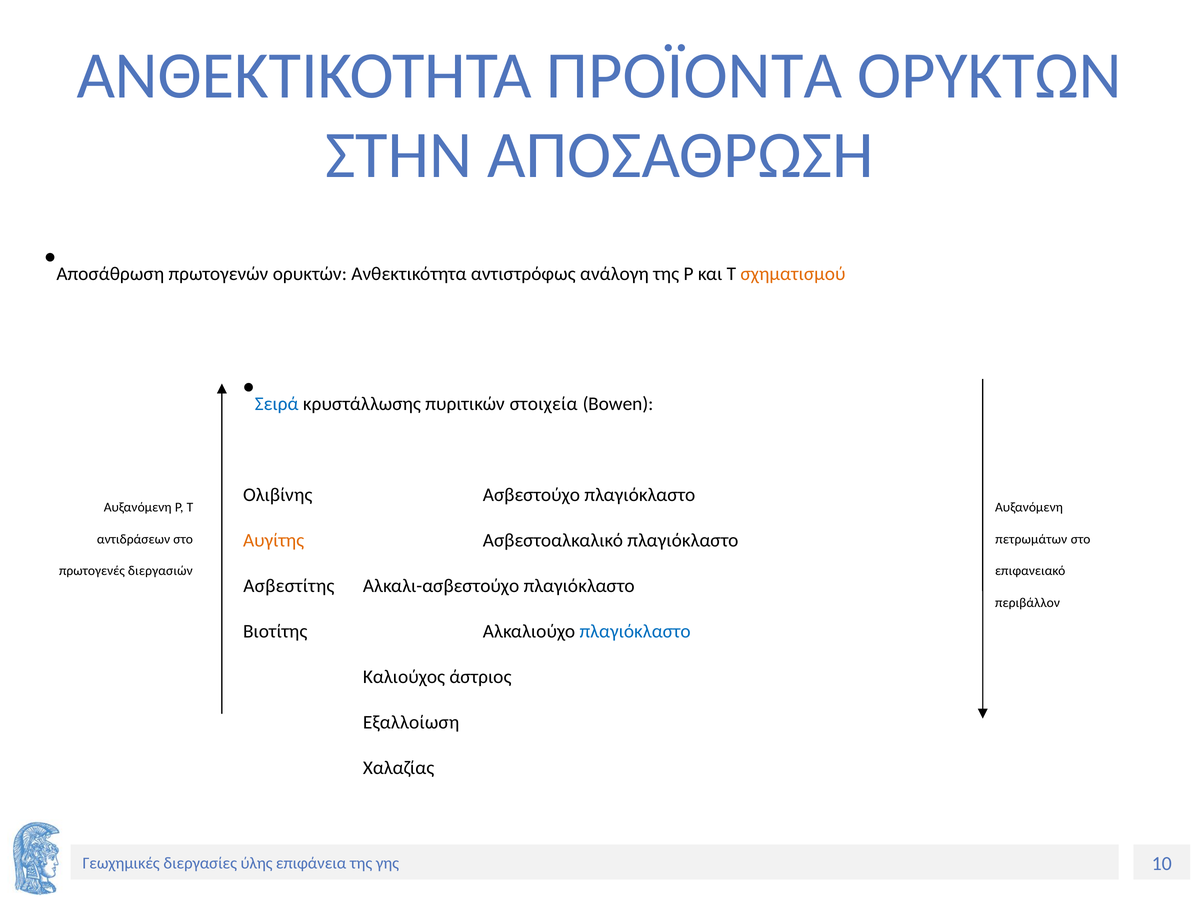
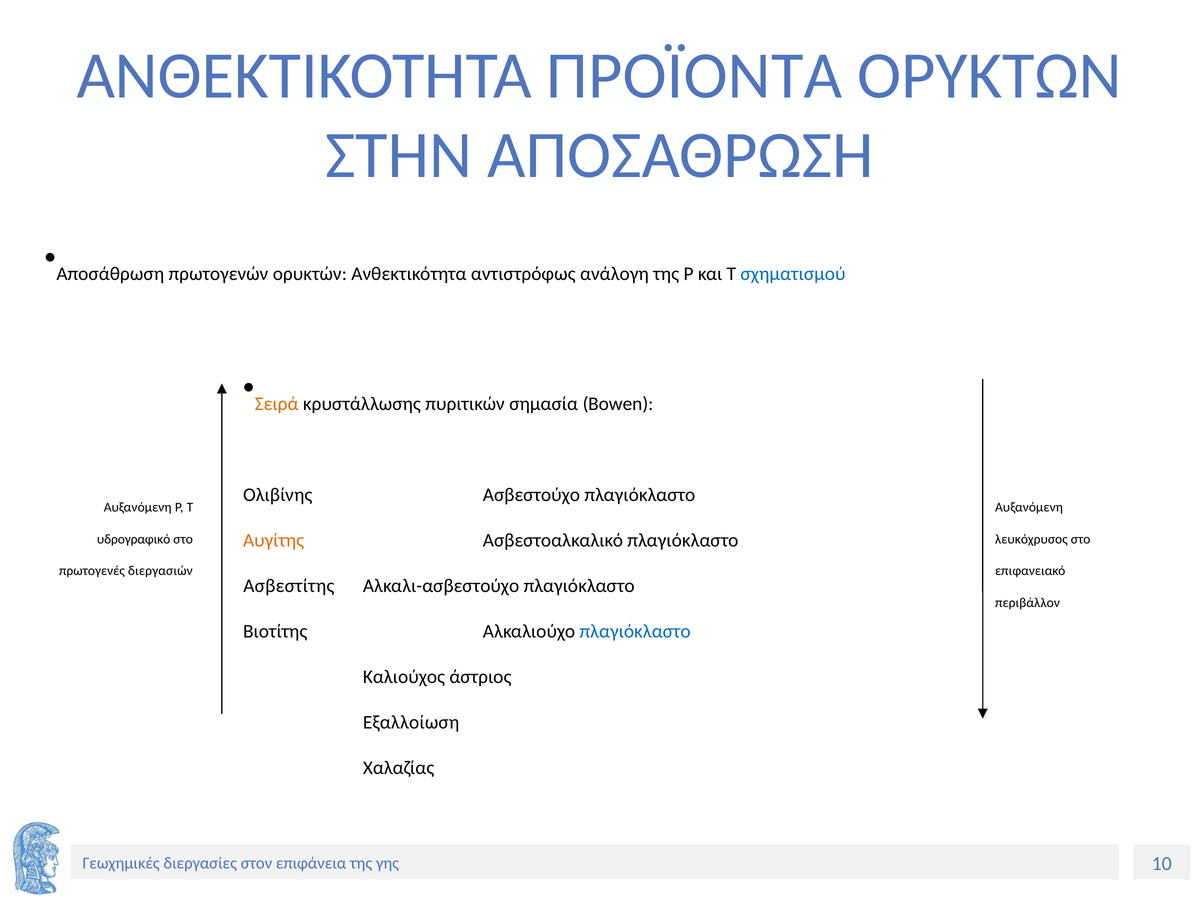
σχηματισμού colour: orange -> blue
Σειρά colour: blue -> orange
στοιχεία: στοιχεία -> σημασία
αντιδράσεων: αντιδράσεων -> υδρογραφικό
πετρωμάτων: πετρωμάτων -> λευκόχρυσος
ύλης: ύλης -> στον
